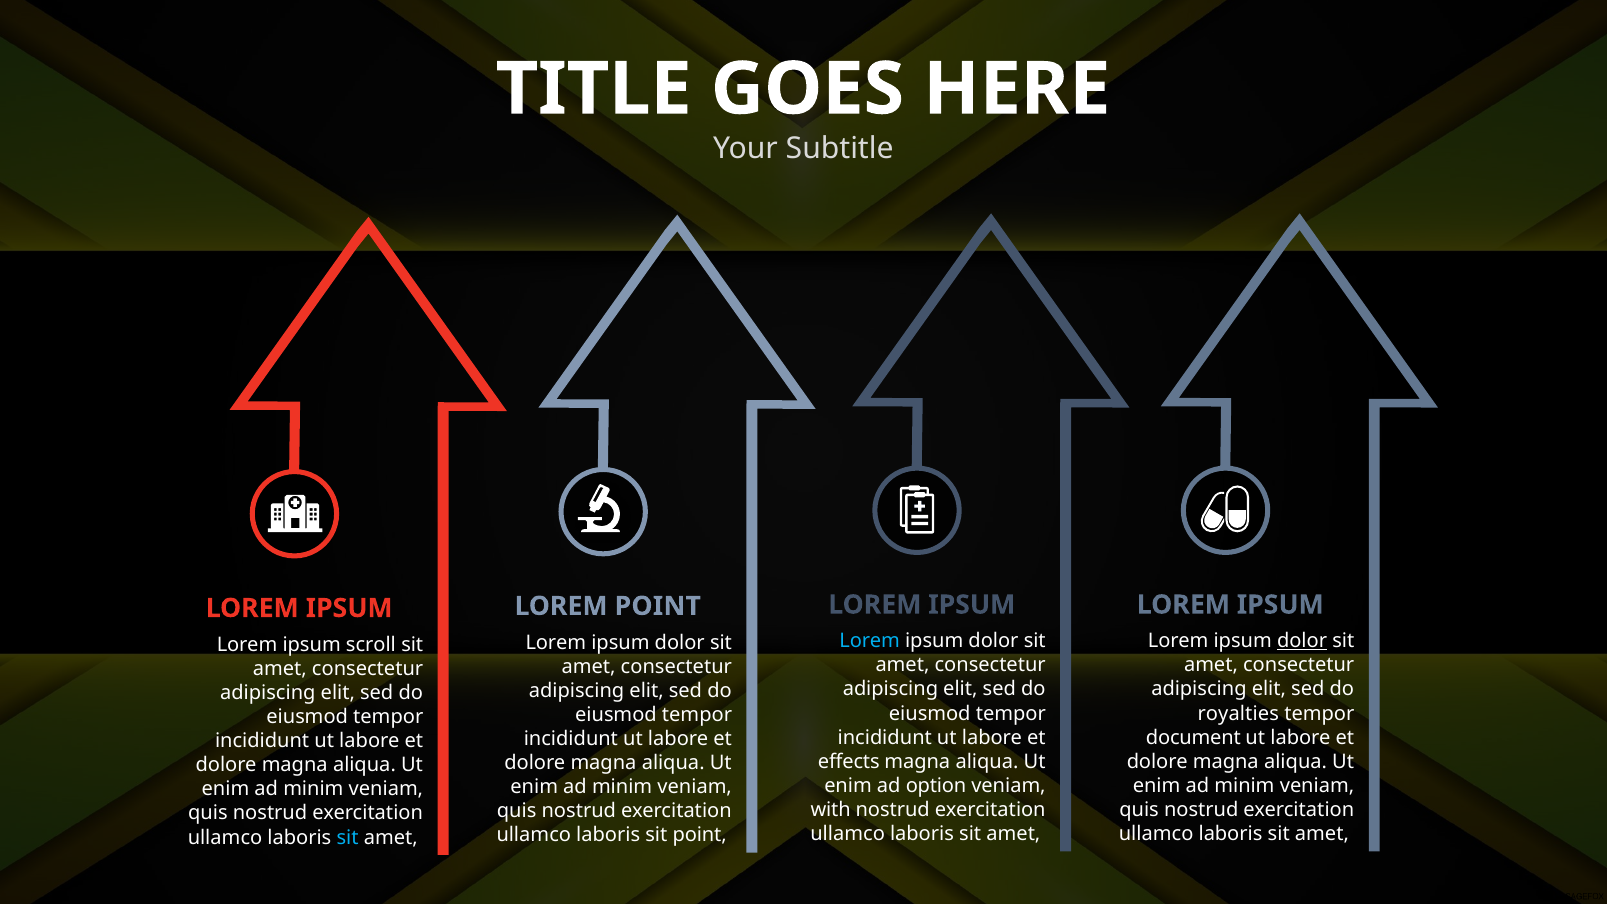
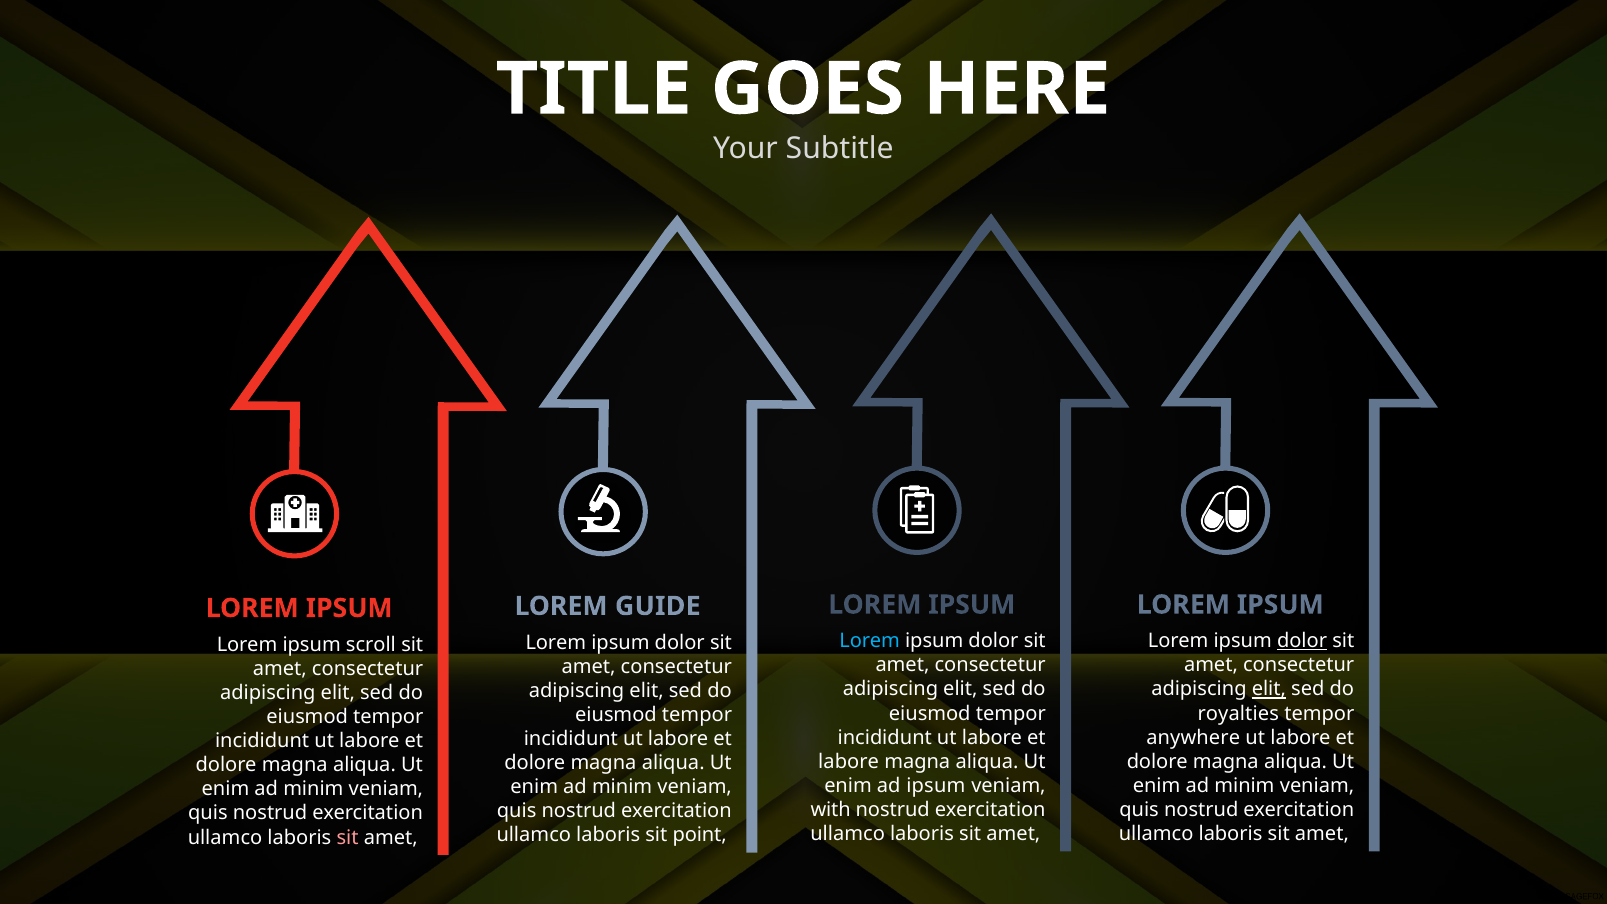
LOREM POINT: POINT -> GUIDE
elit at (1269, 689) underline: none -> present
document: document -> anywhere
effects at (849, 762): effects -> labore
ad option: option -> ipsum
sit at (348, 837) colour: light blue -> pink
